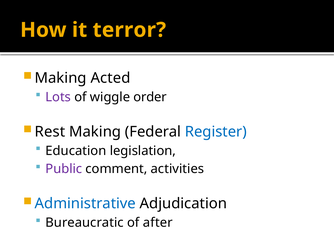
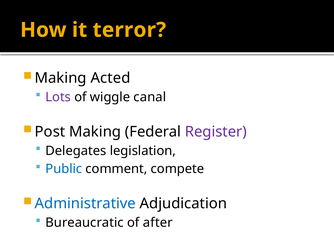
order: order -> canal
Rest: Rest -> Post
Register colour: blue -> purple
Education: Education -> Delegates
Public colour: purple -> blue
activities: activities -> compete
